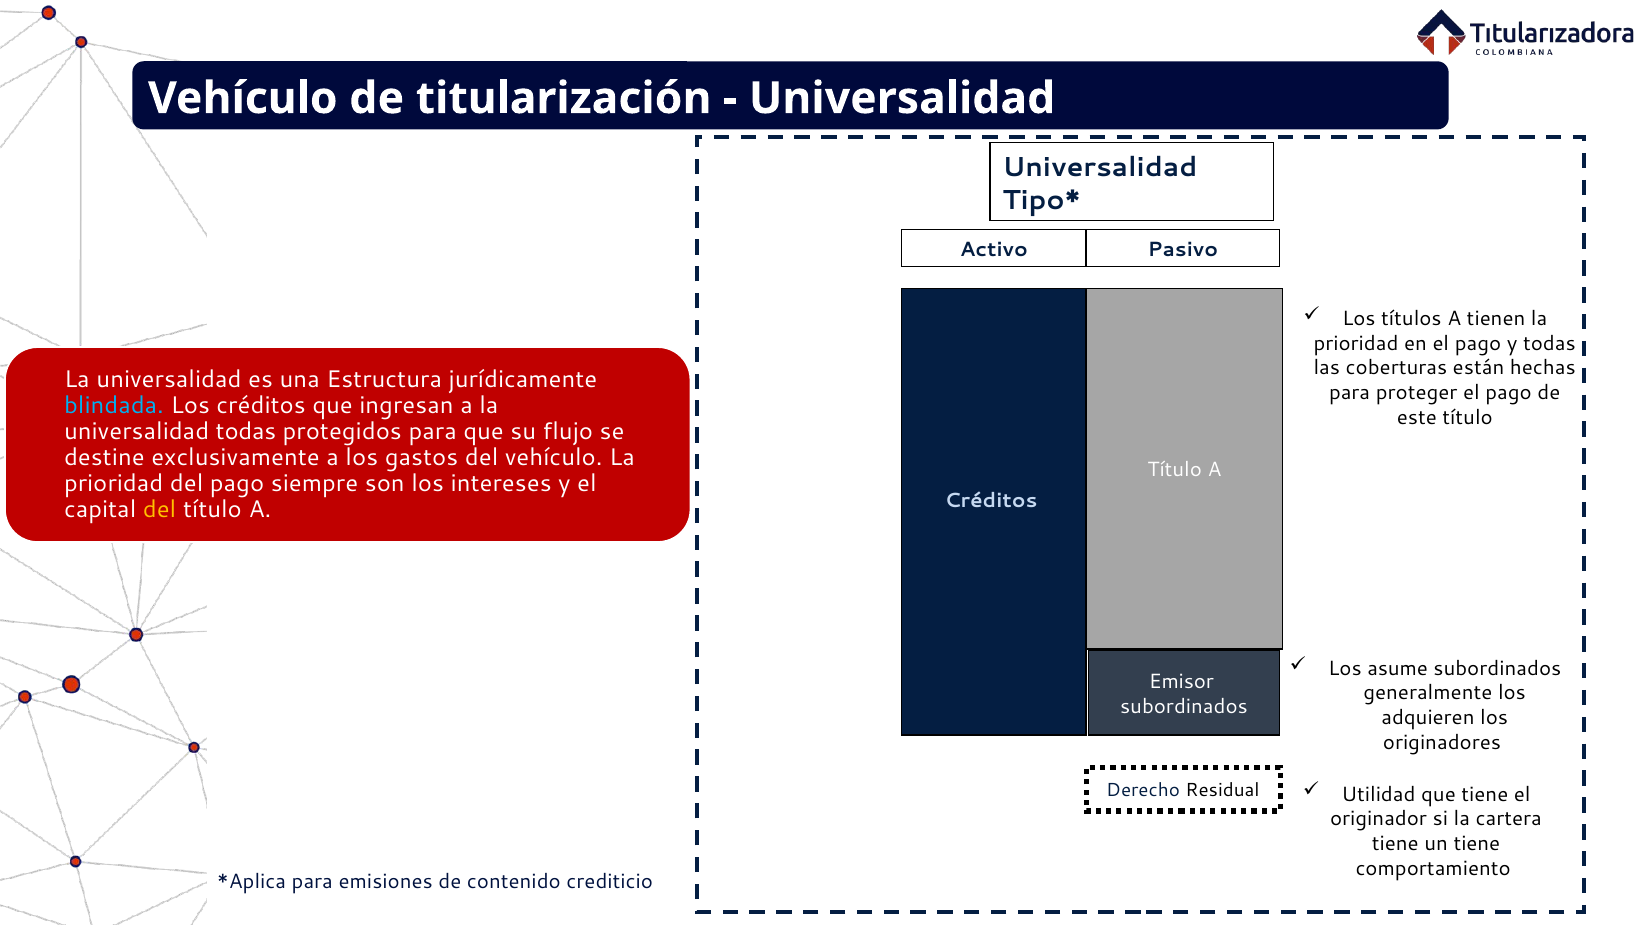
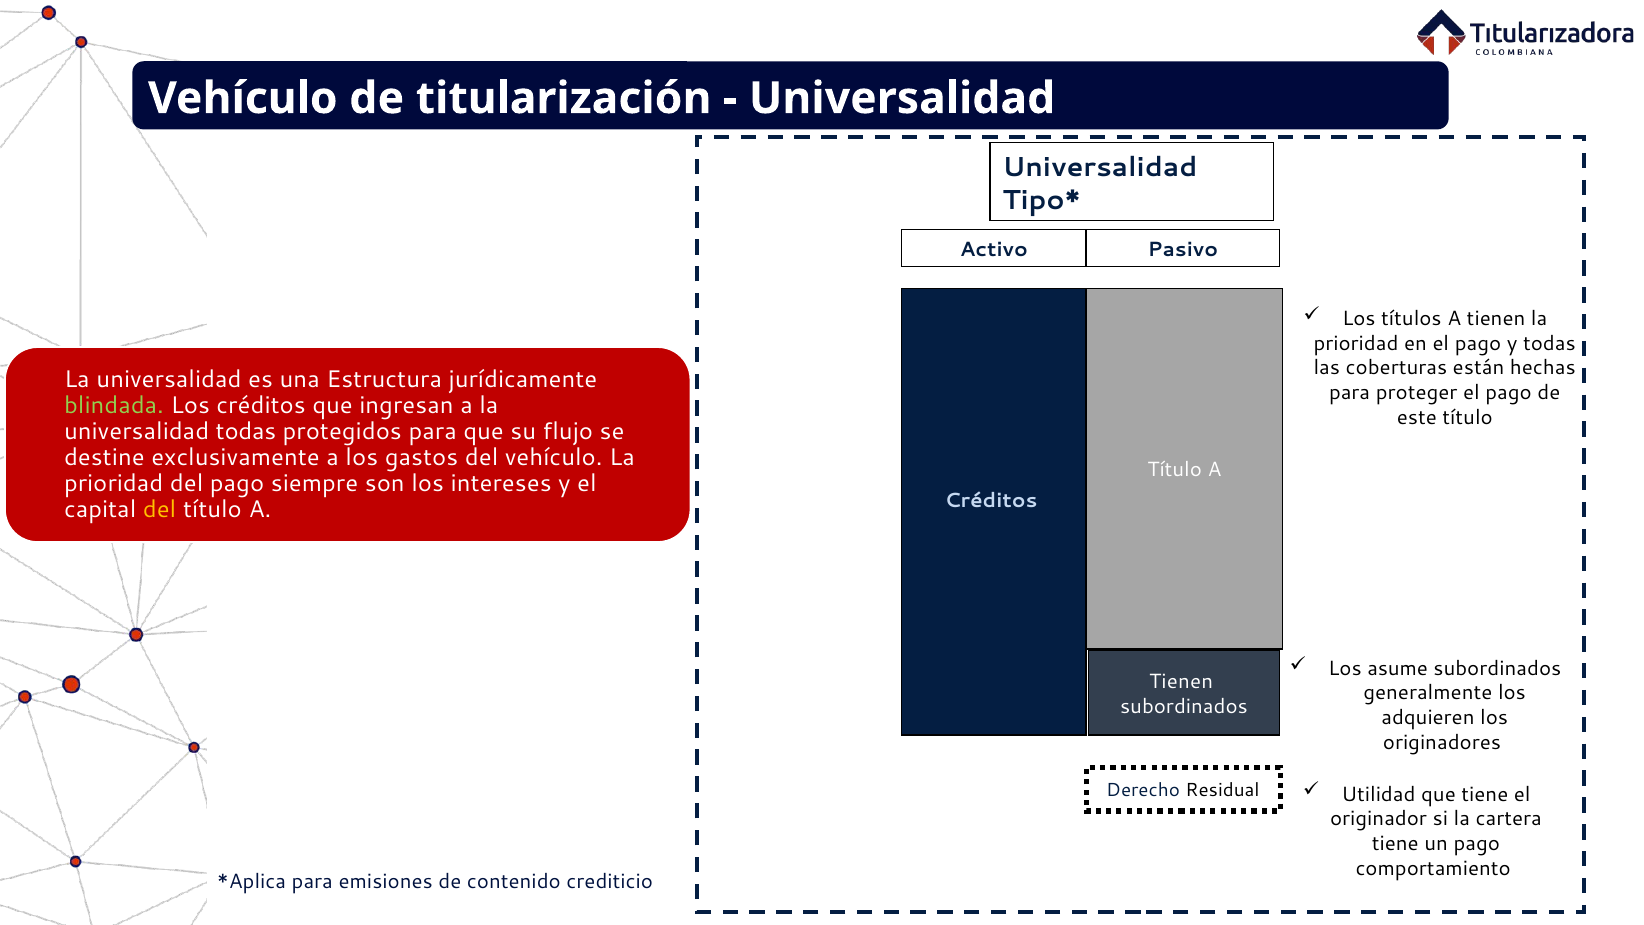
blindada colour: light blue -> light green
Emisor at (1181, 682): Emisor -> Tienen
un tiene: tiene -> pago
